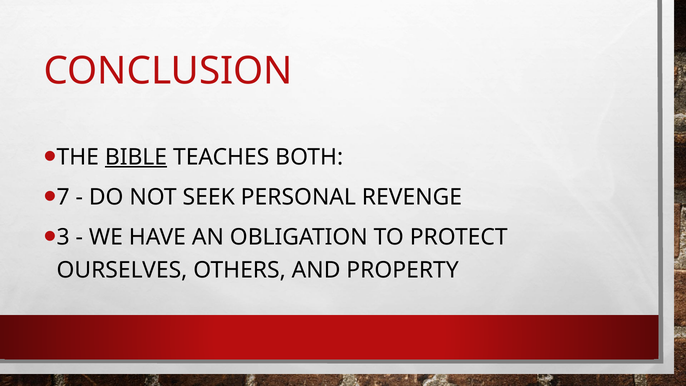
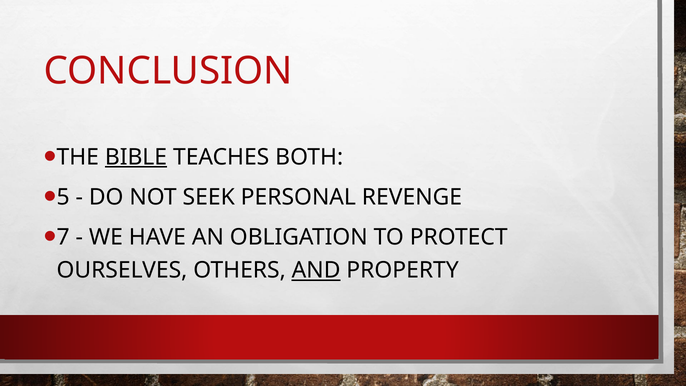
7: 7 -> 5
3: 3 -> 7
AND underline: none -> present
